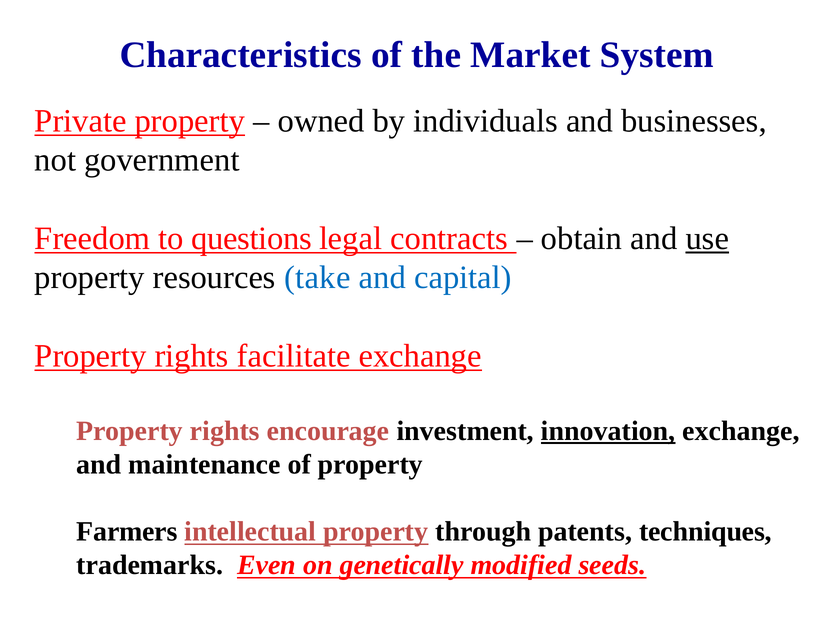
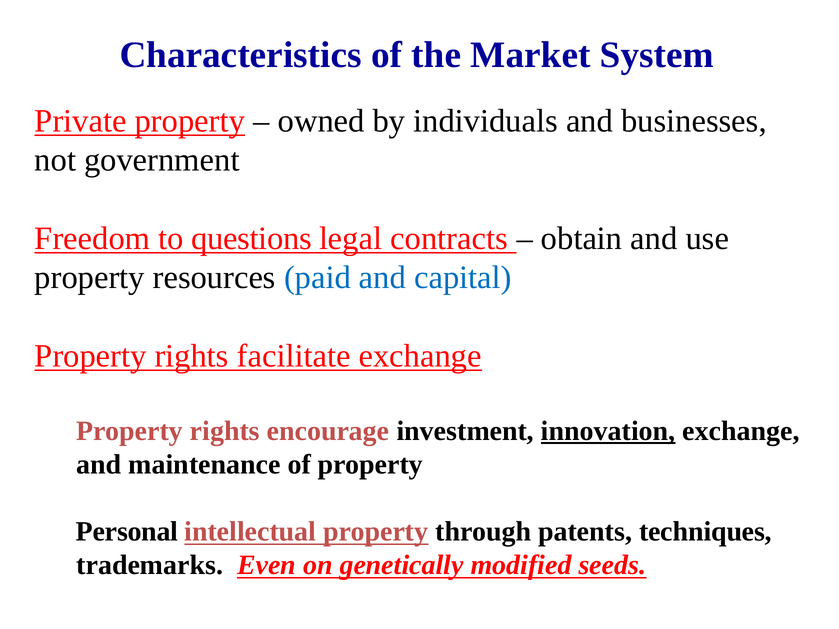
use underline: present -> none
take: take -> paid
Farmers: Farmers -> Personal
